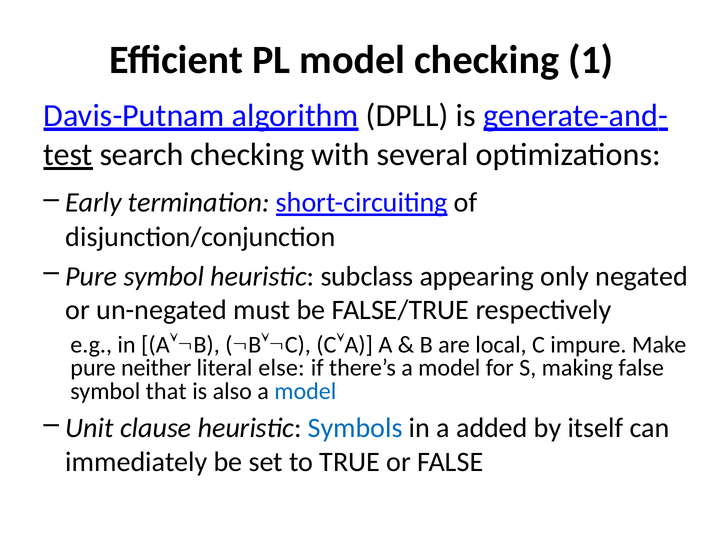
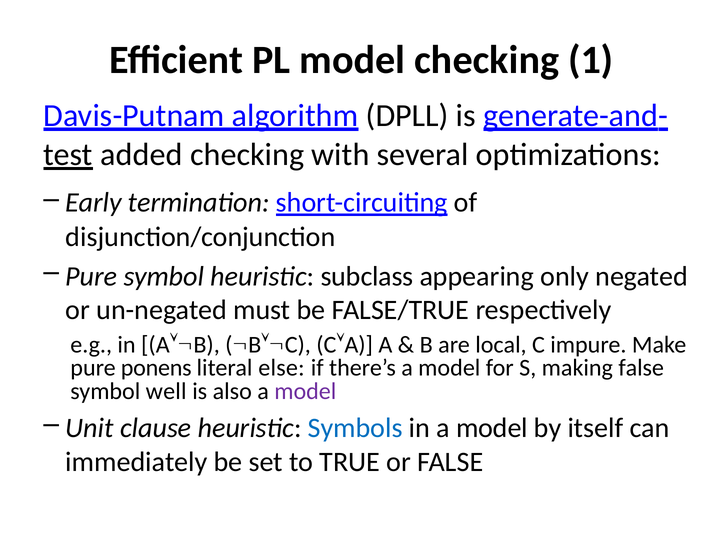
search: search -> added
neither: neither -> ponens
that: that -> well
model at (305, 391) colour: blue -> purple
in a added: added -> model
